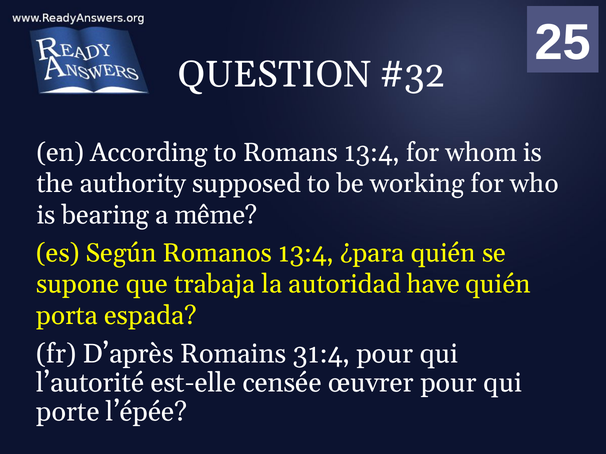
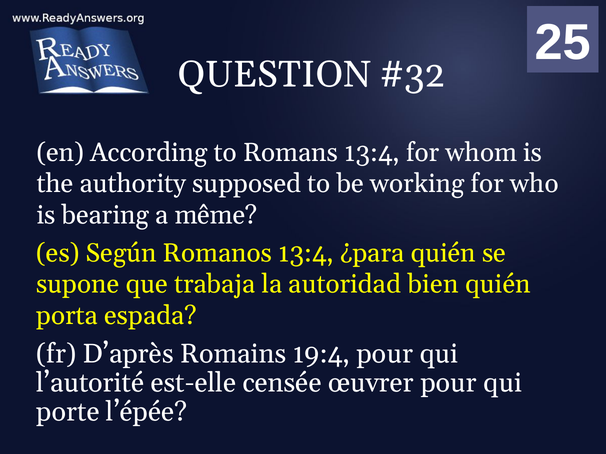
have: have -> bien
31:4: 31:4 -> 19:4
